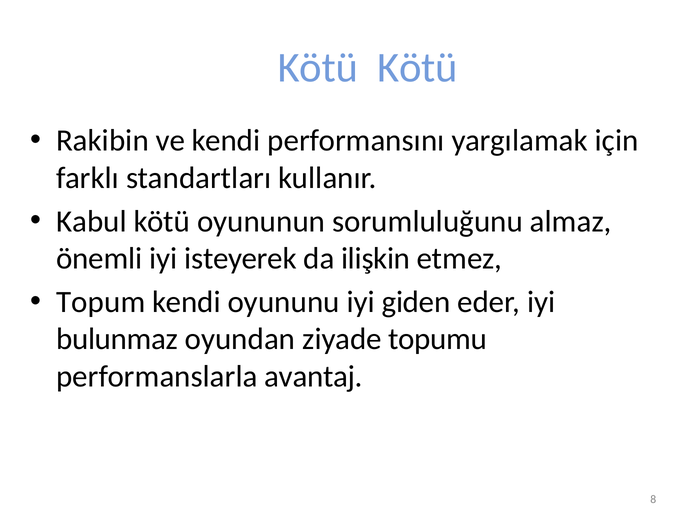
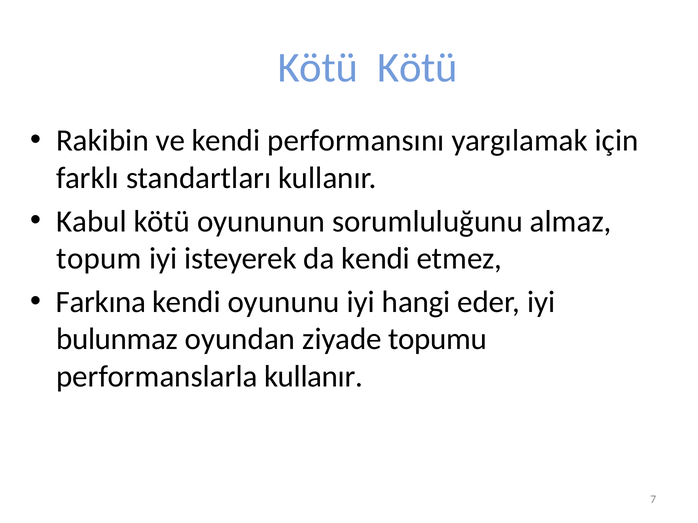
önemli: önemli -> topum
da ilişkin: ilişkin -> kendi
Topum: Topum -> Farkına
giden: giden -> hangi
performanslarla avantaj: avantaj -> kullanır
8: 8 -> 7
